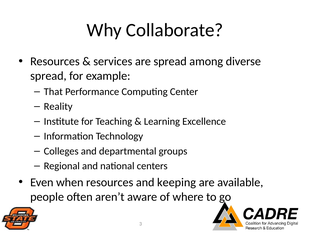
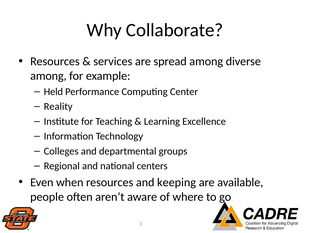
spread at (48, 76): spread -> among
That: That -> Held
